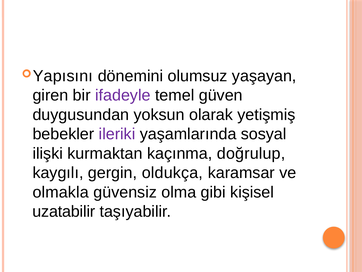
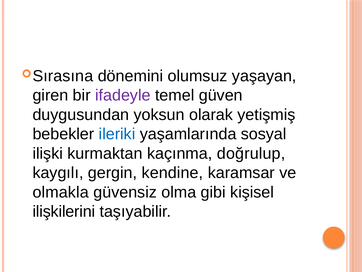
Yapısını: Yapısını -> Sırasına
ileriki colour: purple -> blue
oldukça: oldukça -> kendine
uzatabilir: uzatabilir -> ilişkilerini
